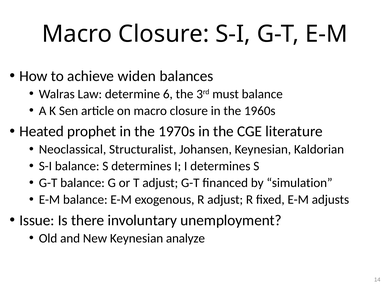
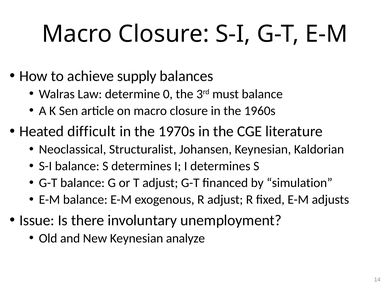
widen: widen -> supply
6: 6 -> 0
prophet: prophet -> difficult
